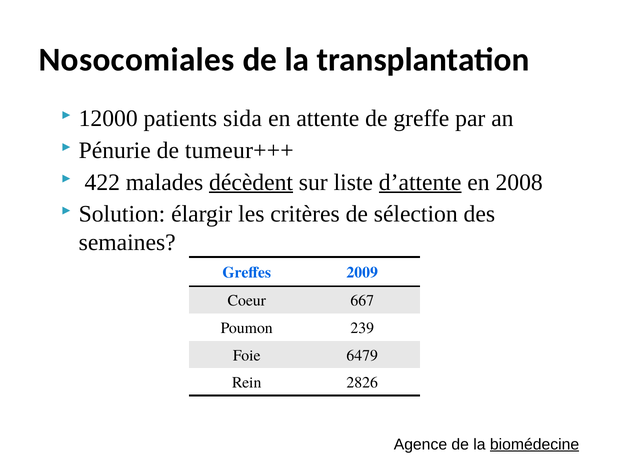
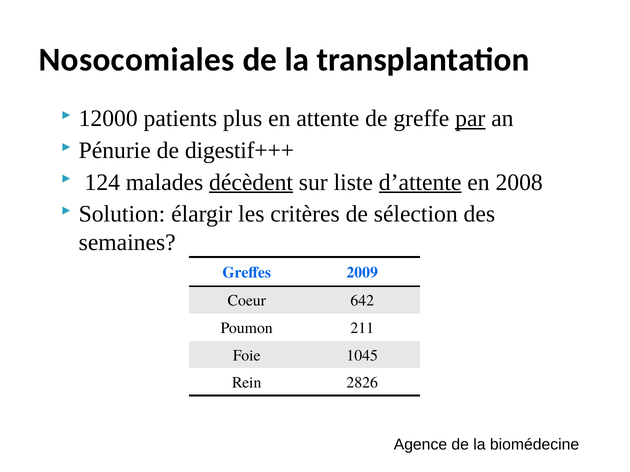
sida: sida -> plus
par underline: none -> present
tumeur+++: tumeur+++ -> digestif+++
422: 422 -> 124
667: 667 -> 642
239: 239 -> 211
6479: 6479 -> 1045
biomédecine underline: present -> none
